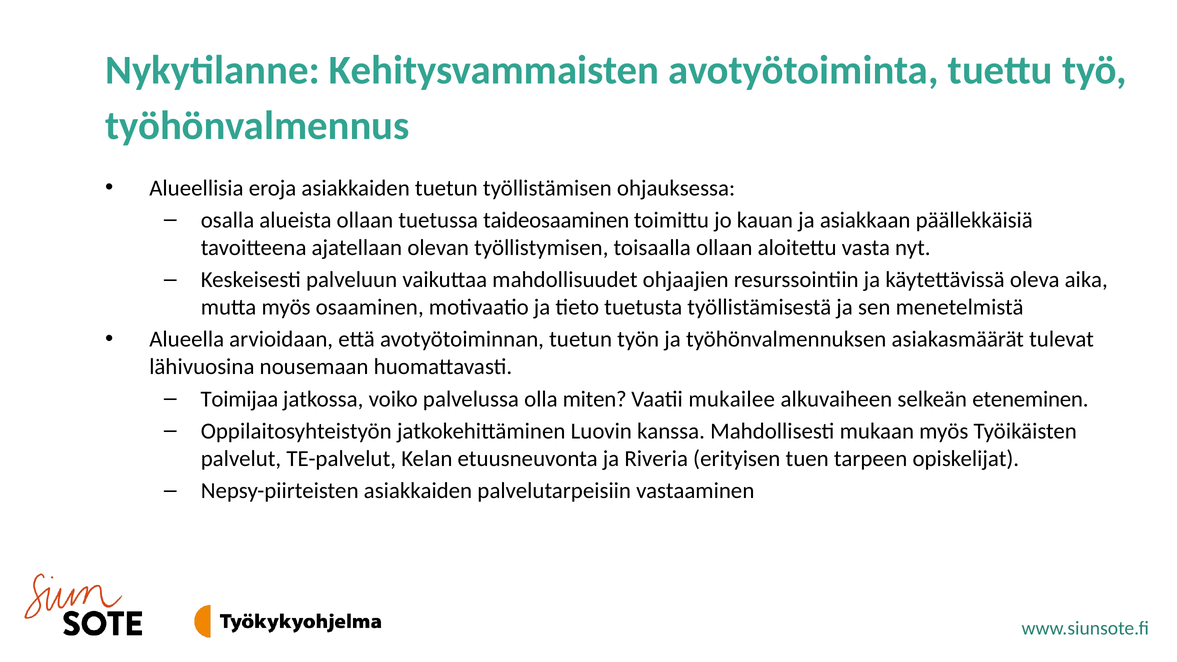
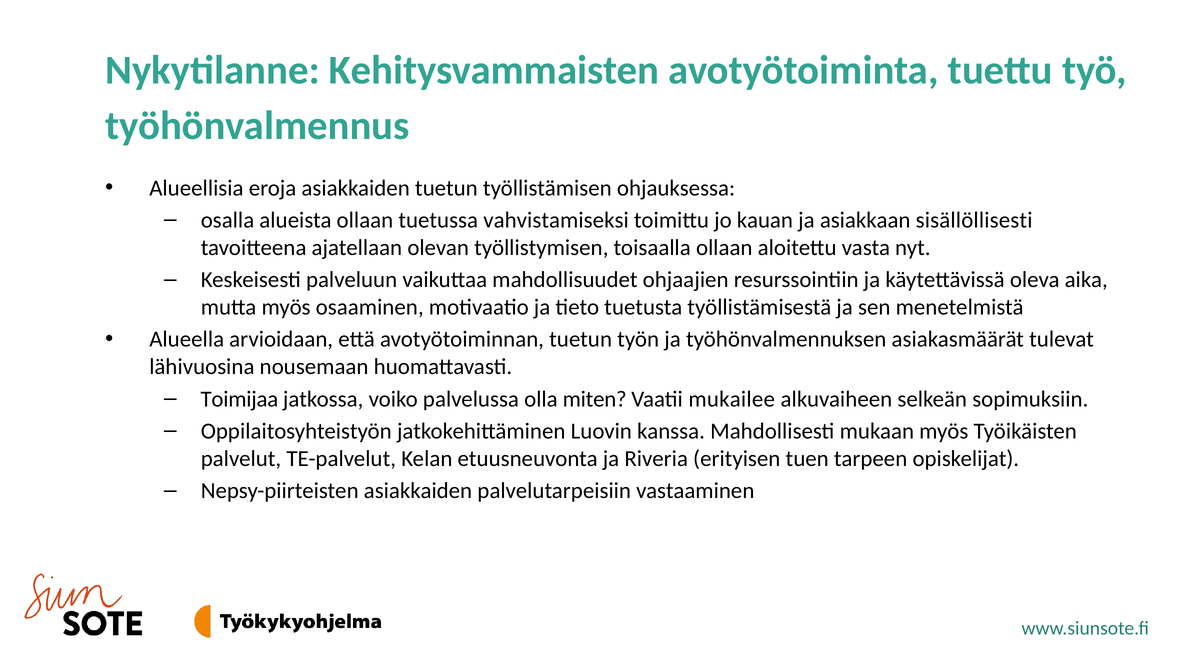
taideosaaminen: taideosaaminen -> vahvistamiseksi
päällekkäisiä: päällekkäisiä -> sisällöllisesti
eteneminen: eteneminen -> sopimuksiin
